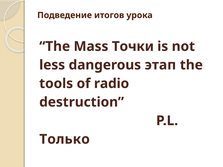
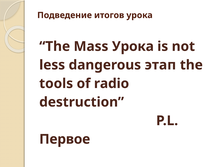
Mass Точки: Точки -> Урока
Только: Только -> Первое
